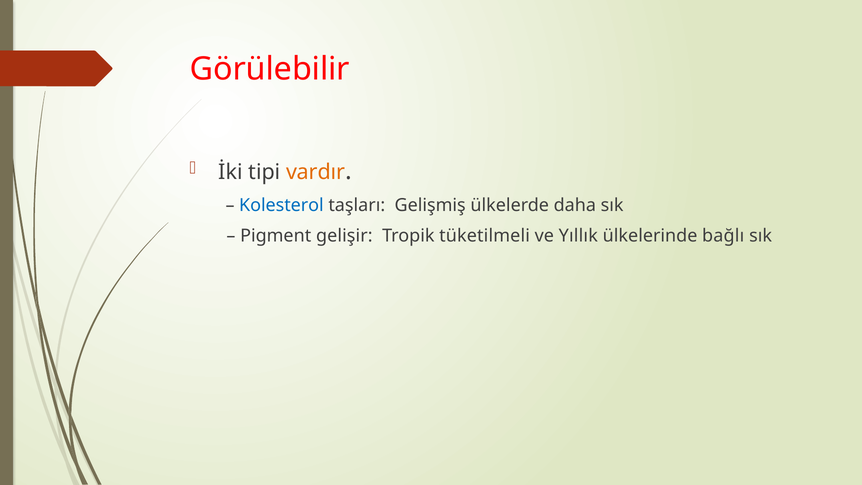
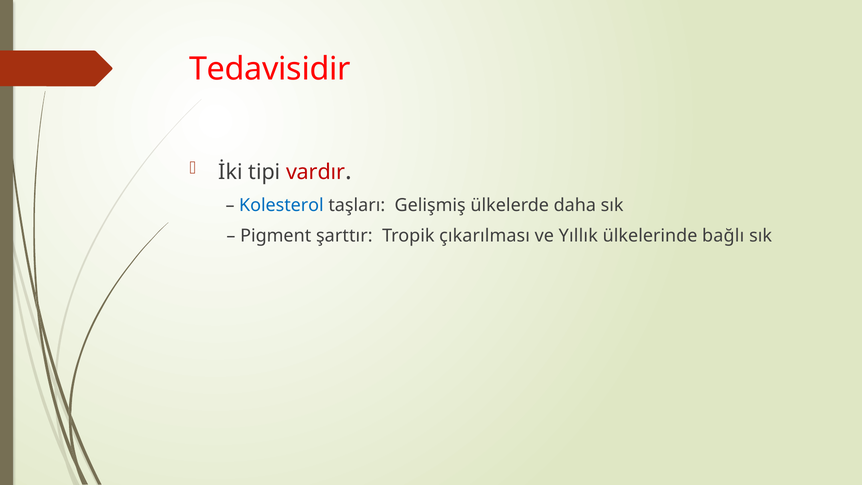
Görülebilir: Görülebilir -> Tedavisidir
vardır colour: orange -> red
gelişir: gelişir -> şarttır
tüketilmeli: tüketilmeli -> çıkarılması
